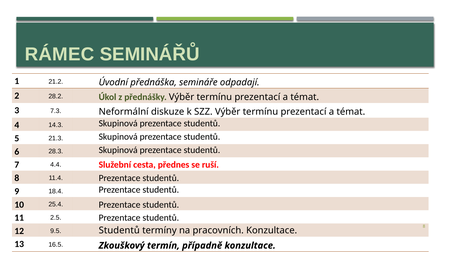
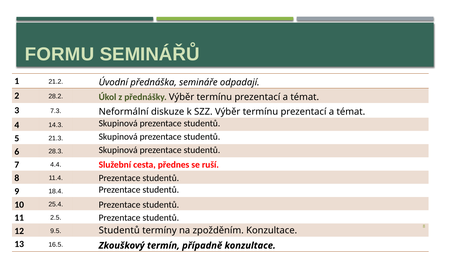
RÁMEC: RÁMEC -> FORMU
pracovních: pracovních -> zpožděním
